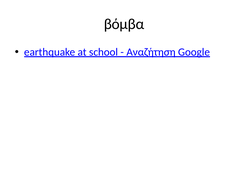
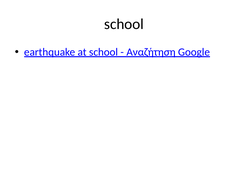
βόμβα at (124, 24): βόμβα -> school
